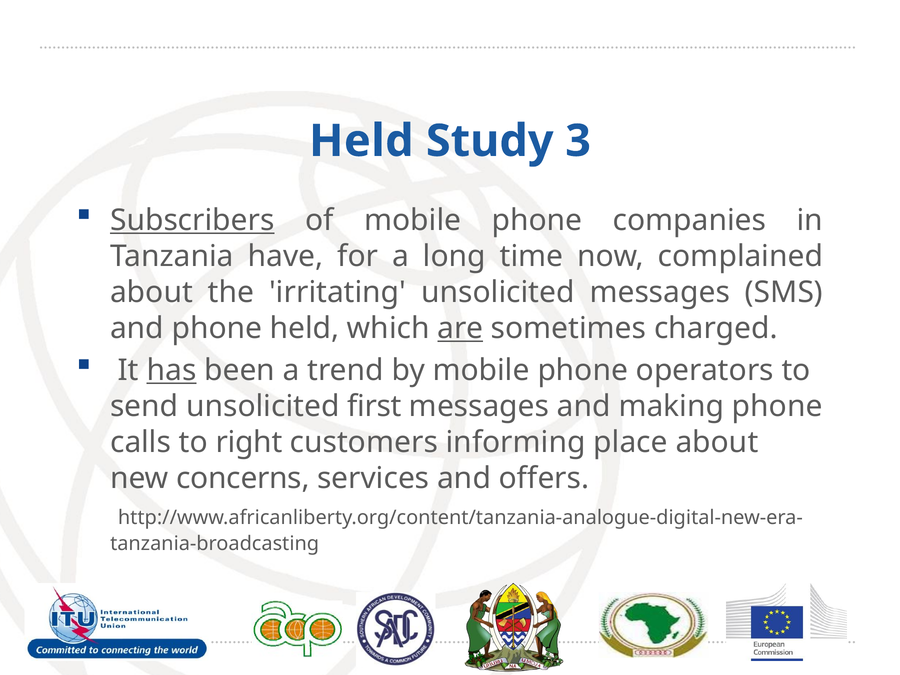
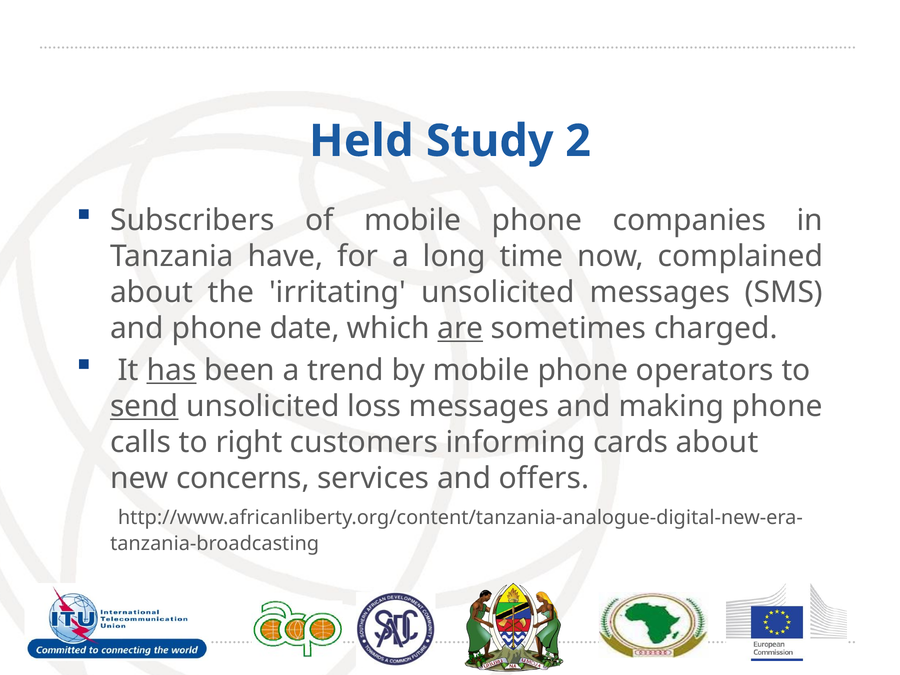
3: 3 -> 2
Subscribers underline: present -> none
phone held: held -> date
send underline: none -> present
first: first -> loss
place: place -> cards
